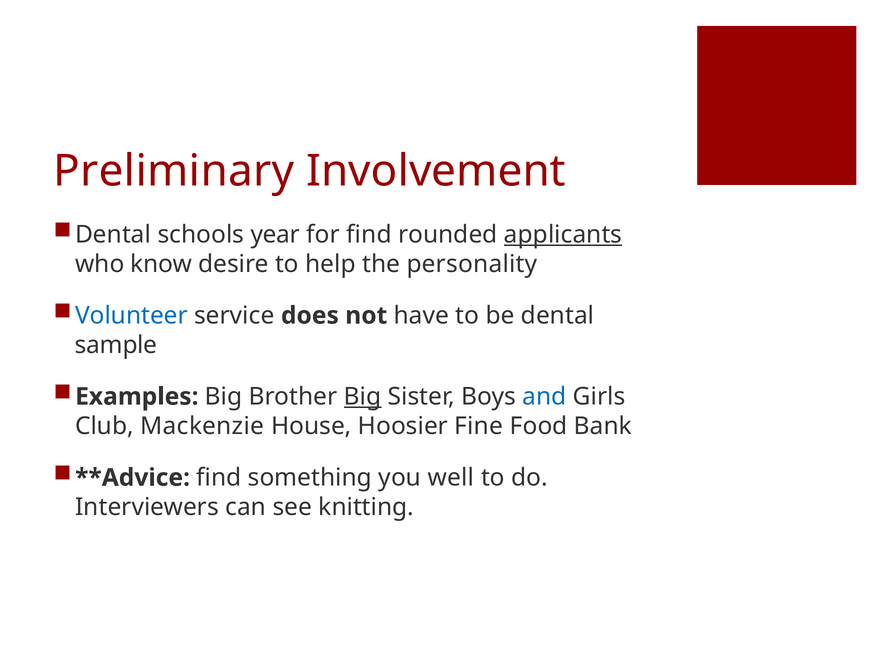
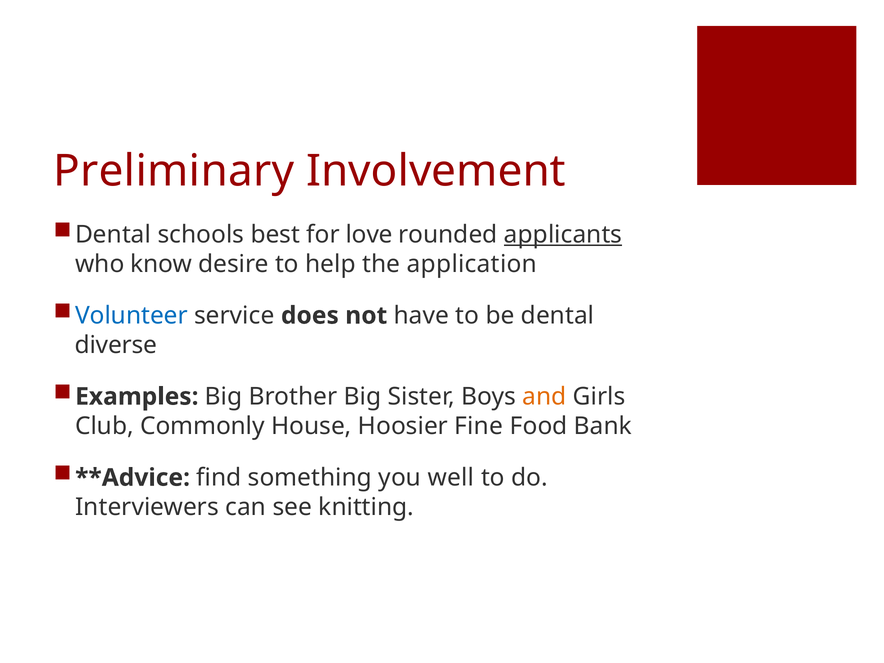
year: year -> best
for find: find -> love
personality: personality -> application
sample: sample -> diverse
Big at (363, 397) underline: present -> none
and colour: blue -> orange
Mackenzie: Mackenzie -> Commonly
